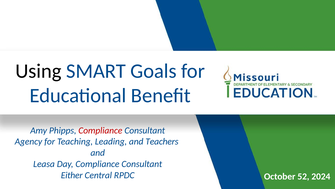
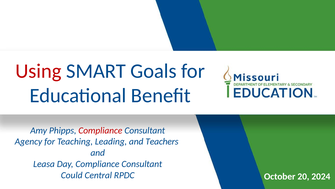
Using colour: black -> red
Either: Either -> Could
52: 52 -> 20
